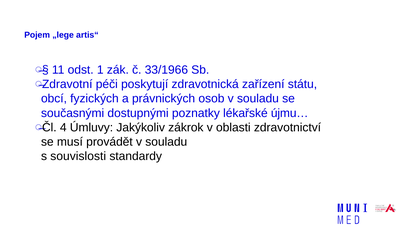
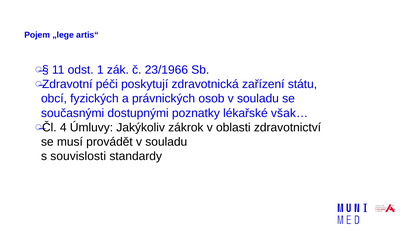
33/1966: 33/1966 -> 23/1966
újmu…: újmu… -> však…
